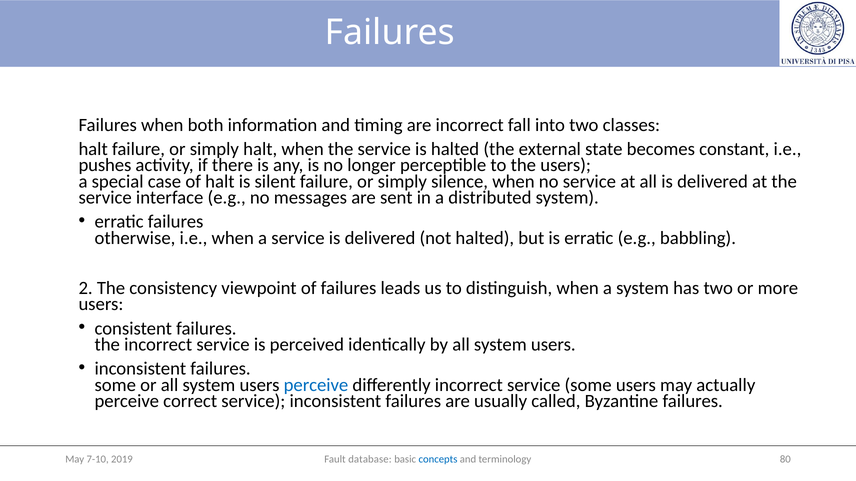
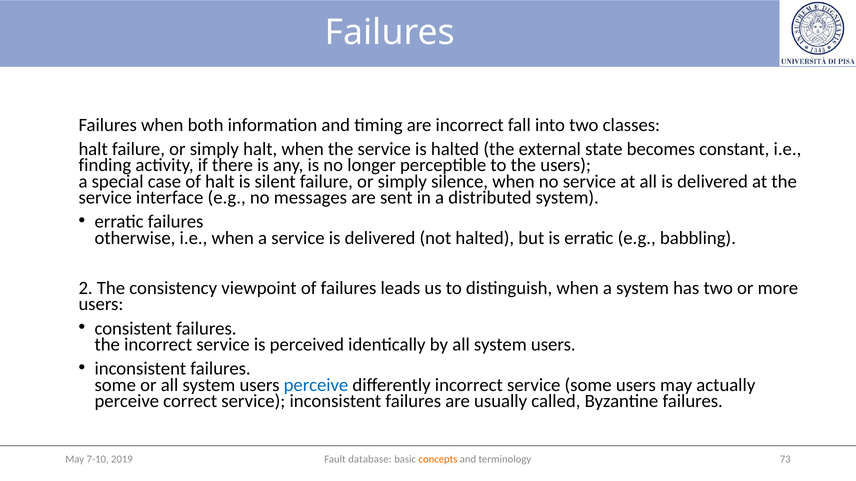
pushes: pushes -> finding
concepts colour: blue -> orange
80: 80 -> 73
